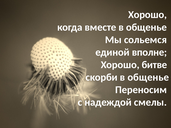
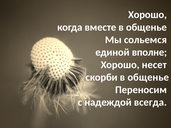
битве: битве -> несет
смелы: смелы -> всегда
